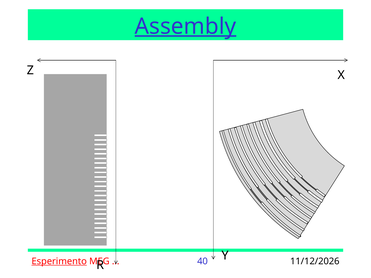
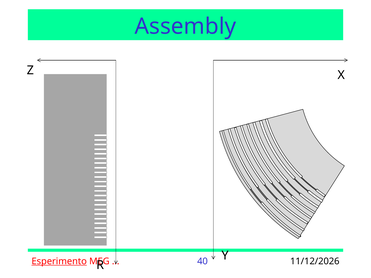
Assembly underline: present -> none
